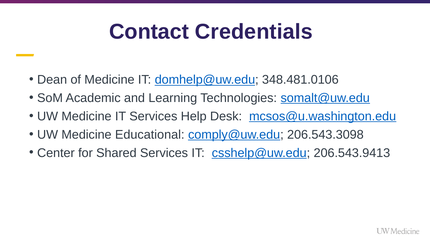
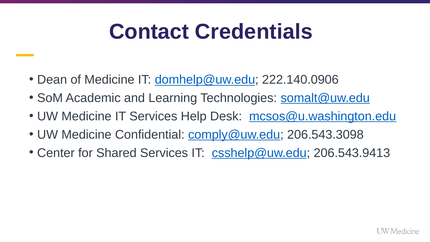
348.481.0106: 348.481.0106 -> 222.140.0906
Educational: Educational -> Confidential
